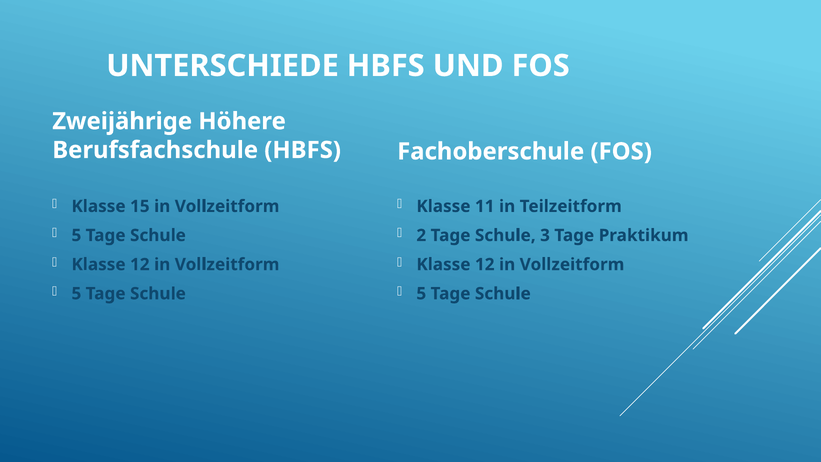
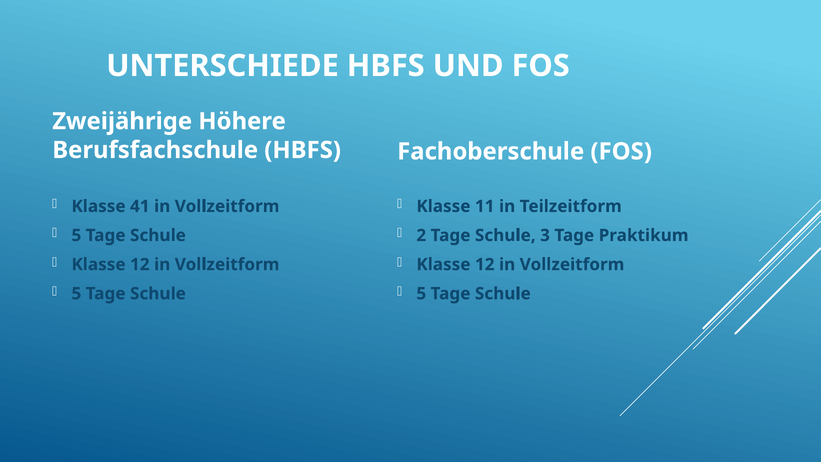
15: 15 -> 41
